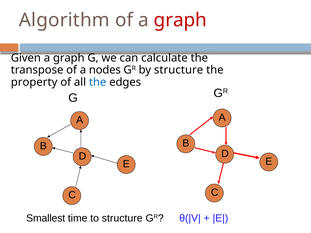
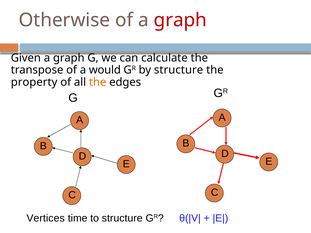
Algorithm: Algorithm -> Otherwise
nodes: nodes -> would
the at (98, 82) colour: blue -> orange
Smallest: Smallest -> Vertices
